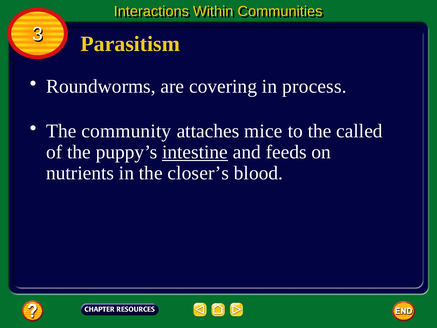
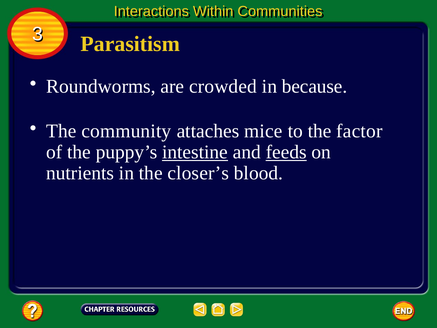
covering: covering -> crowded
process: process -> because
called: called -> factor
feeds underline: none -> present
